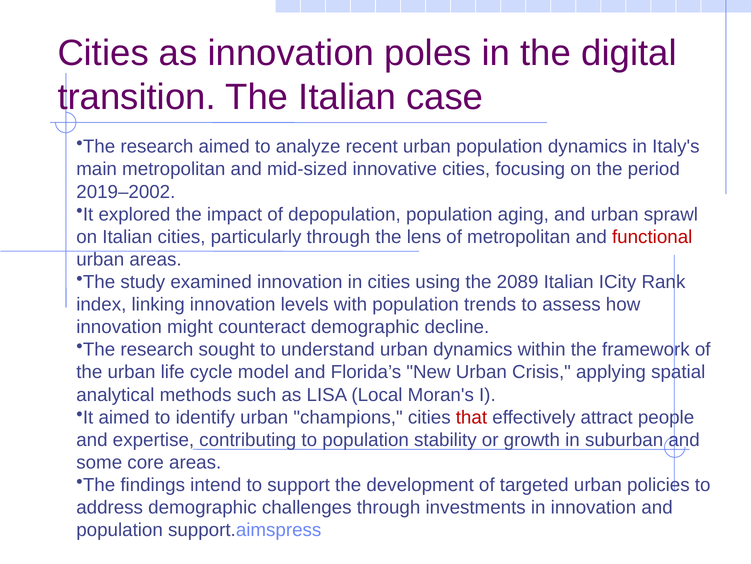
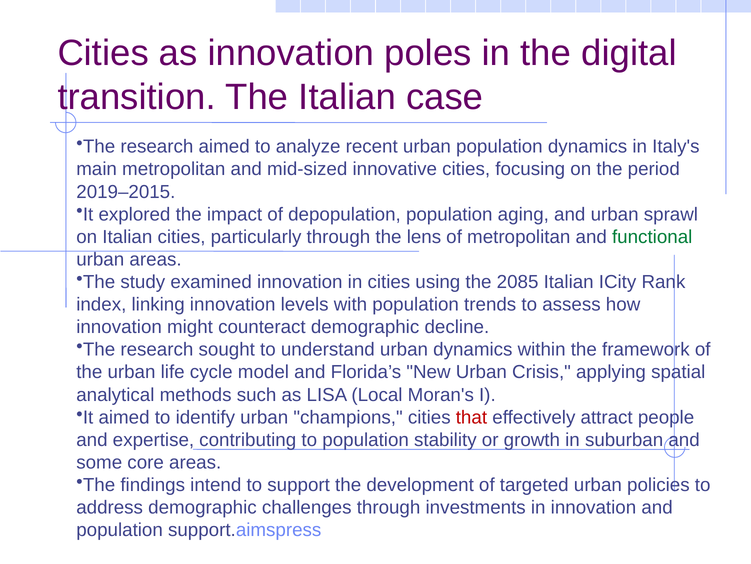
2019–2002: 2019–2002 -> 2019–2015
functional colour: red -> green
2089: 2089 -> 2085
